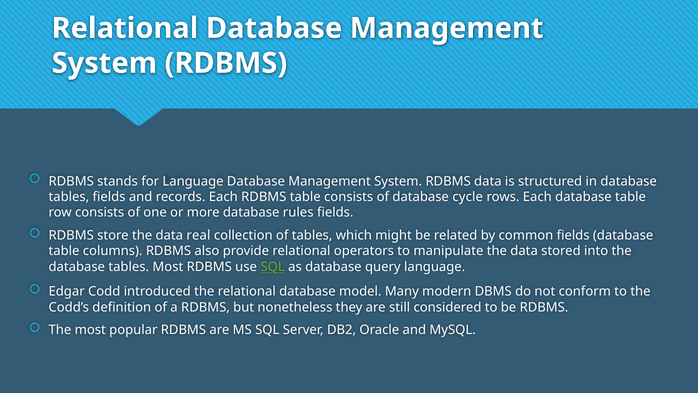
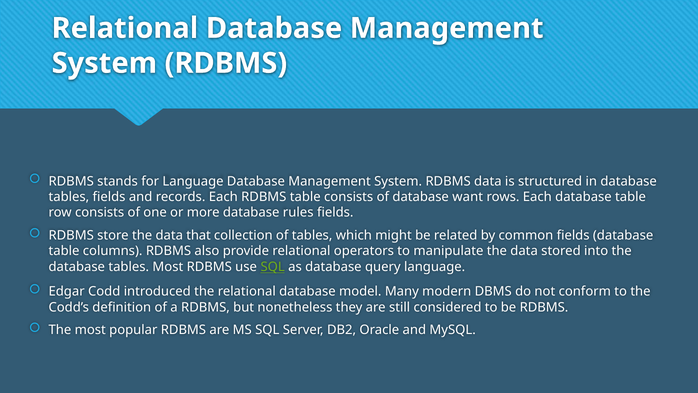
cycle: cycle -> want
real: real -> that
